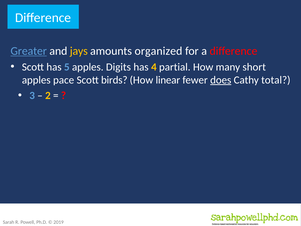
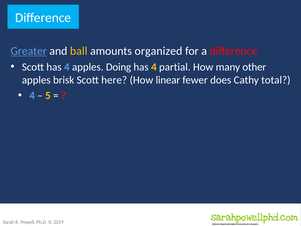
jays: jays -> ball
Scott has 5: 5 -> 4
Digits: Digits -> Doing
short: short -> other
pace: pace -> brisk
birds: birds -> here
does underline: present -> none
3 at (32, 95): 3 -> 4
2: 2 -> 5
